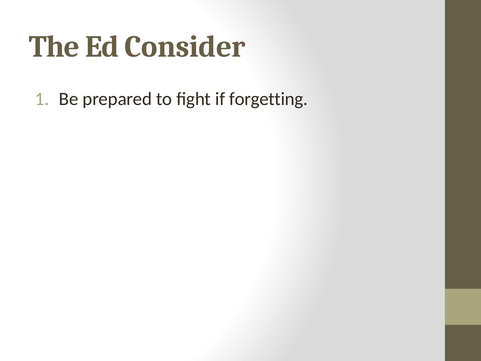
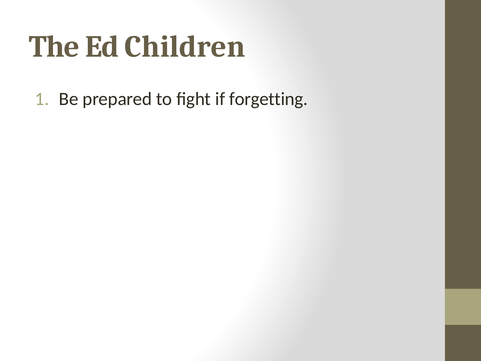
Consider: Consider -> Children
